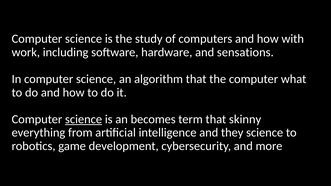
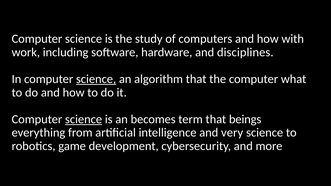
sensations: sensations -> disciplines
science at (96, 79) underline: none -> present
skinny: skinny -> beings
they: they -> very
